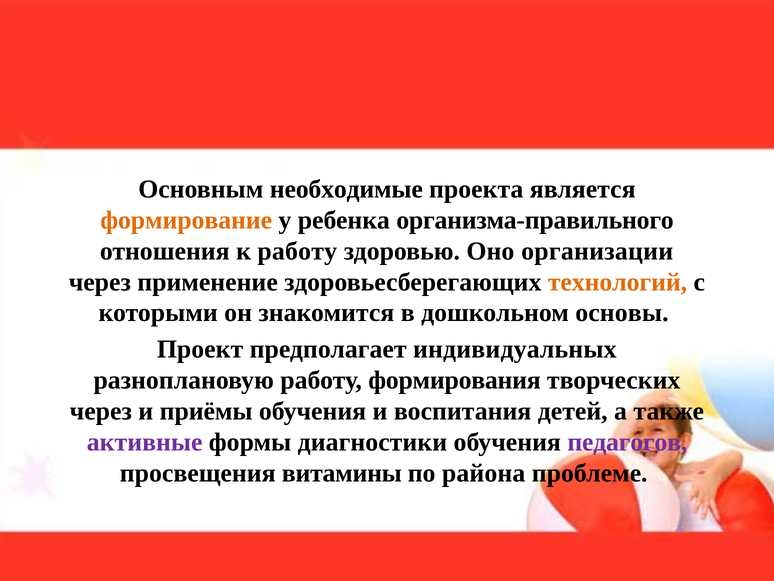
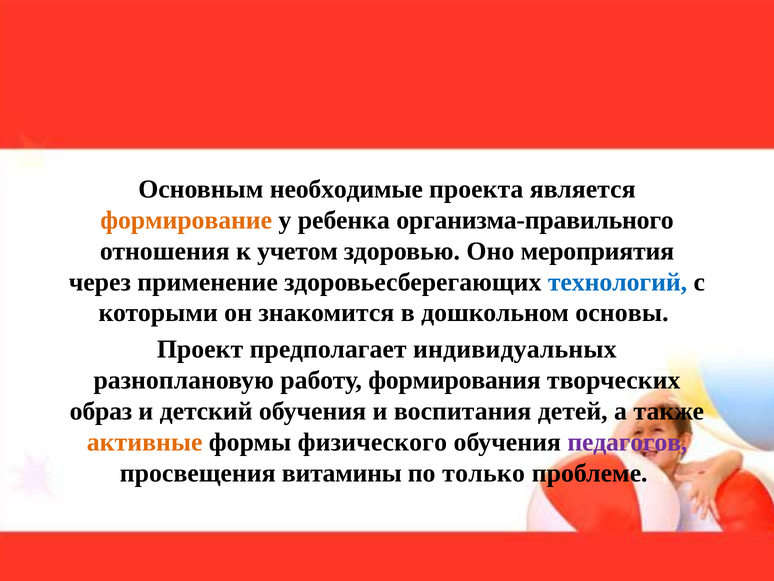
к работу: работу -> учетом
организации: организации -> мероприятия
технологий colour: orange -> blue
через at (101, 411): через -> образ
приёмы: приёмы -> детский
активные colour: purple -> orange
диагностики: диагностики -> физического
района: района -> только
